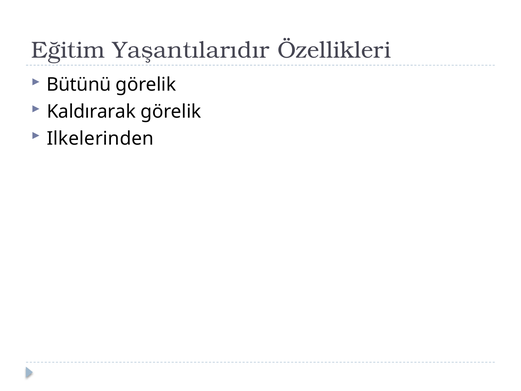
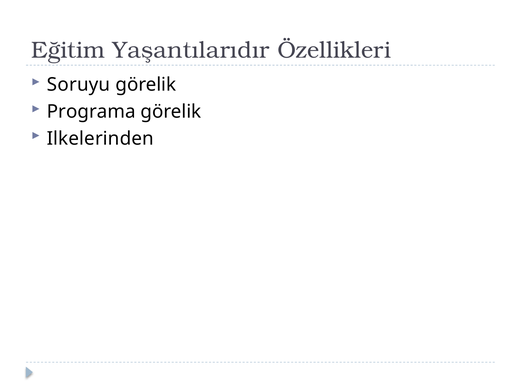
Bütünü: Bütünü -> Soruyu
Kaldırarak: Kaldırarak -> Programa
